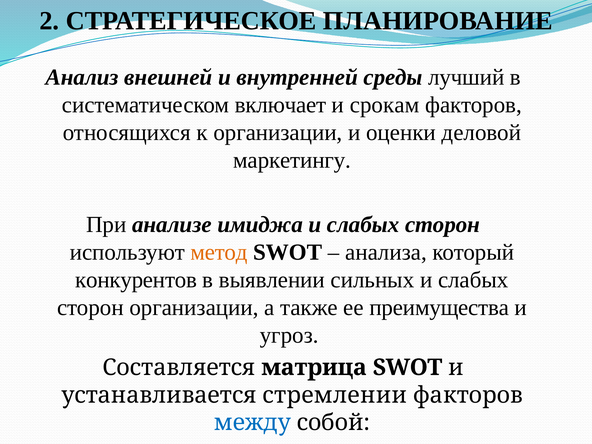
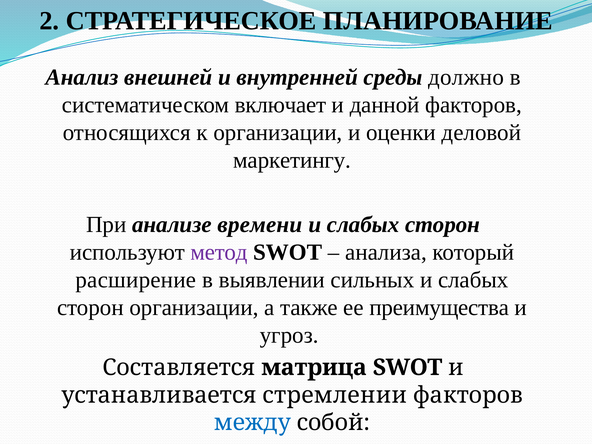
лучший: лучший -> должно
срокам: срокам -> данной
имиджа: имиджа -> времени
метод colour: orange -> purple
конкурентов: конкурентов -> расширение
